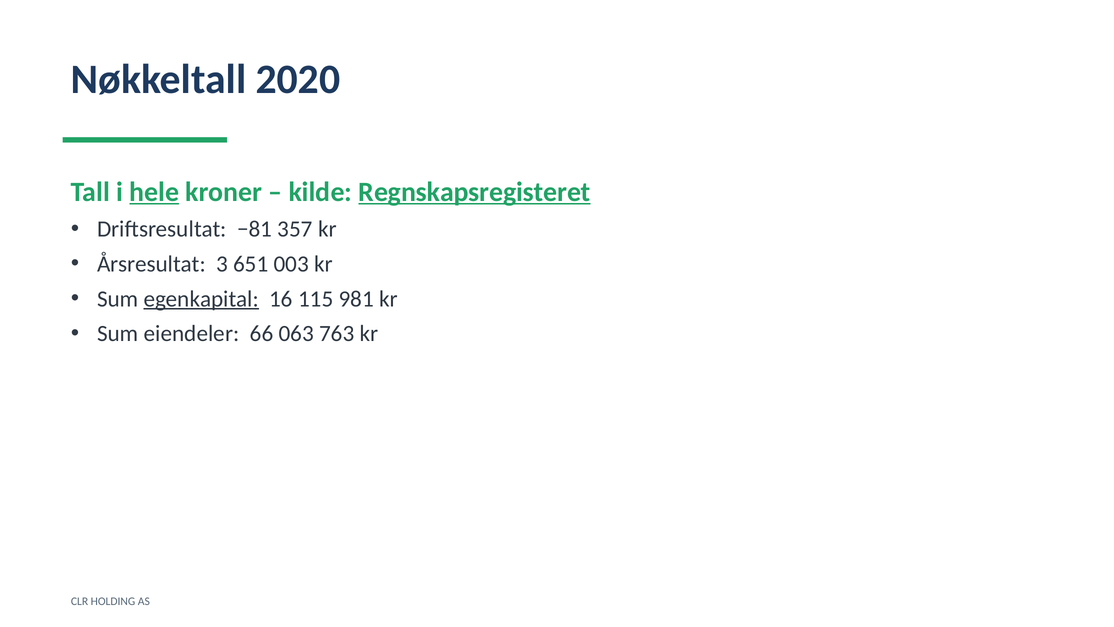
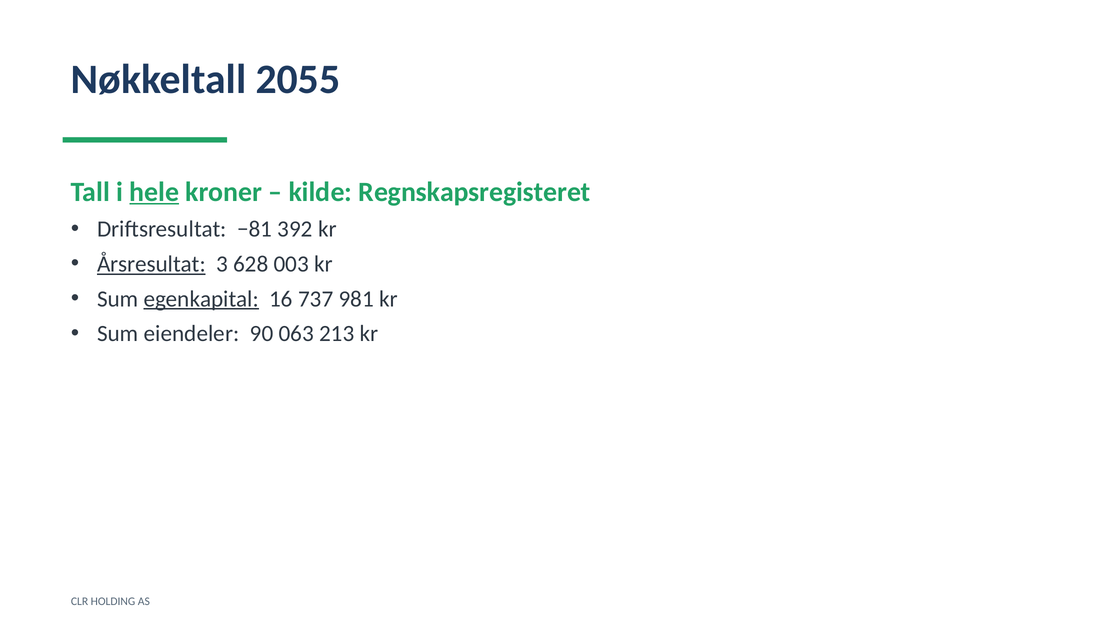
2020: 2020 -> 2055
Regnskapsregisteret underline: present -> none
357: 357 -> 392
Årsresultat underline: none -> present
651: 651 -> 628
115: 115 -> 737
66: 66 -> 90
763: 763 -> 213
